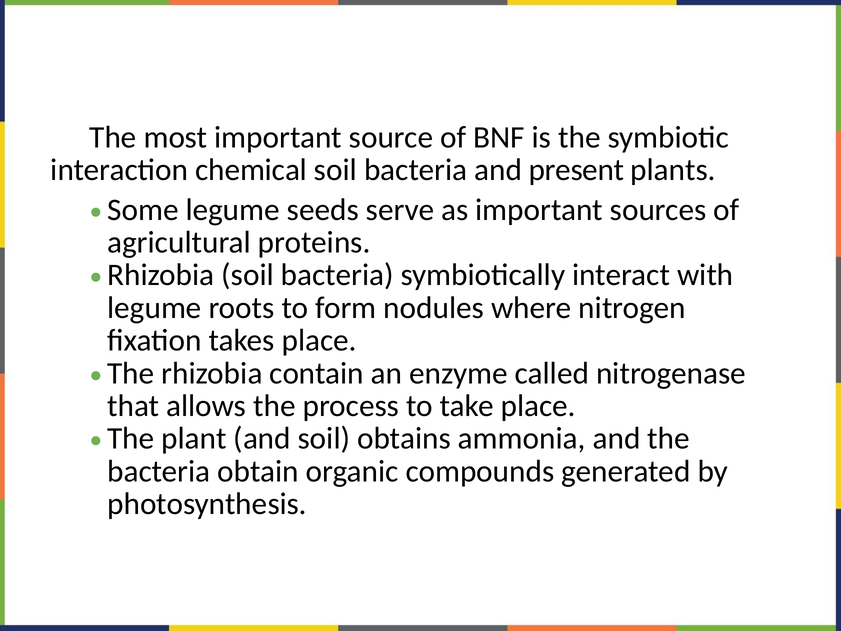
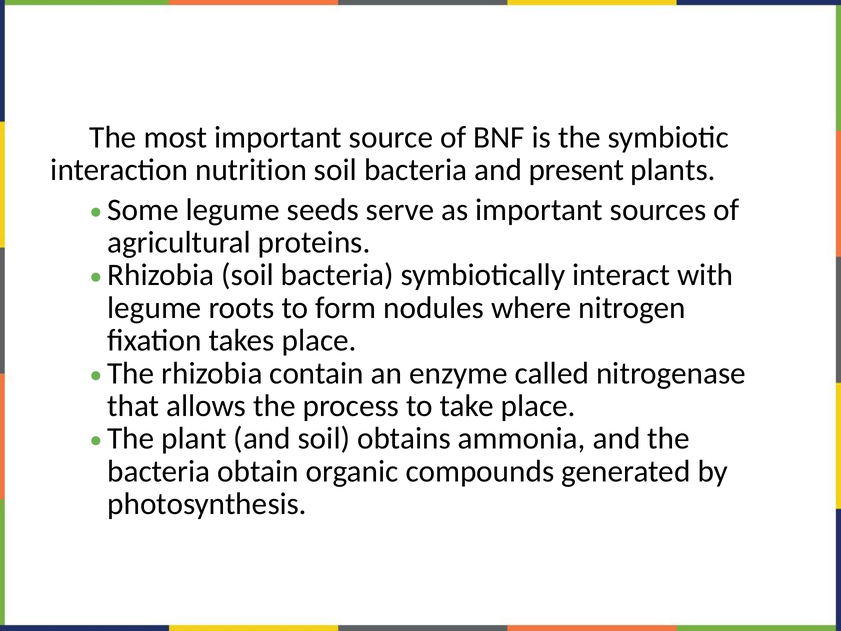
chemical: chemical -> nutrition
